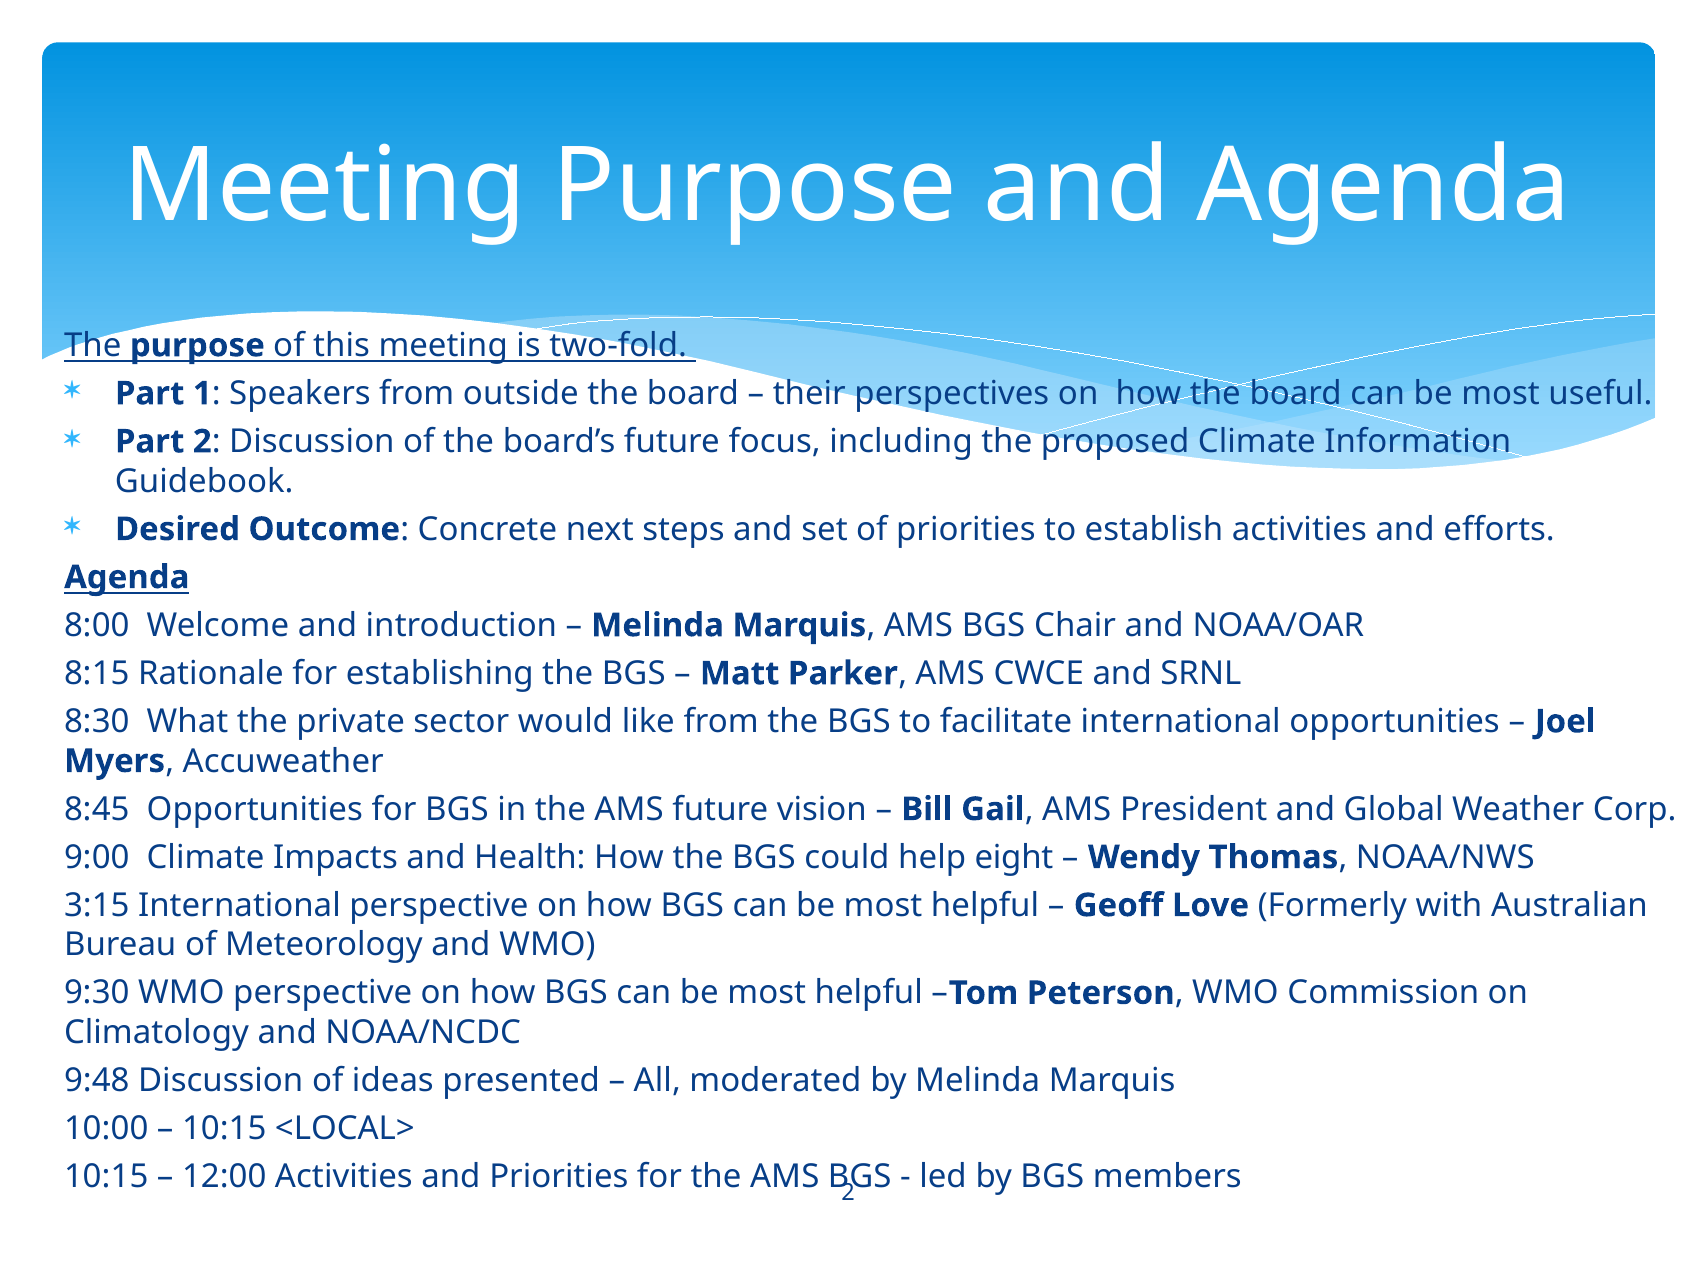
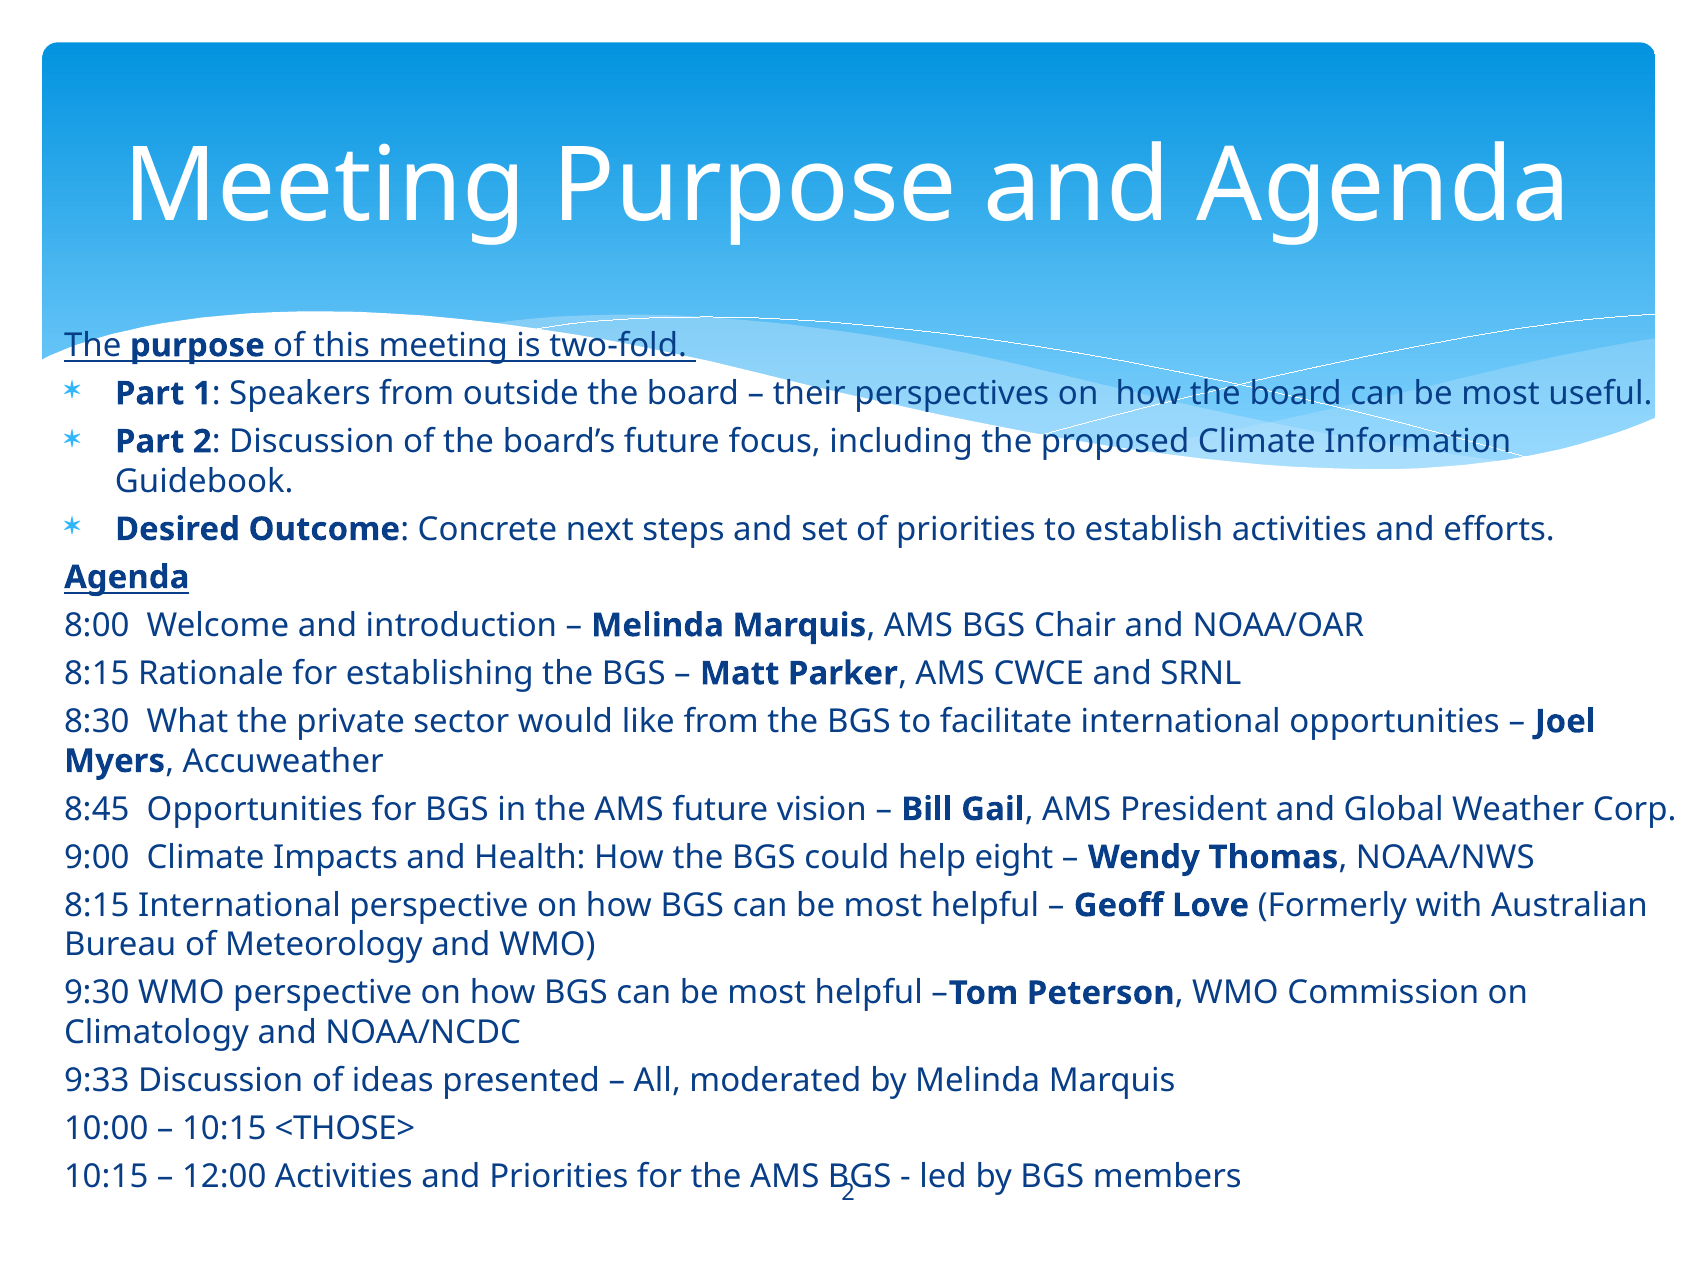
3:15 at (97, 905): 3:15 -> 8:15
9:48: 9:48 -> 9:33
<LOCAL>: <LOCAL> -> <THOSE>
